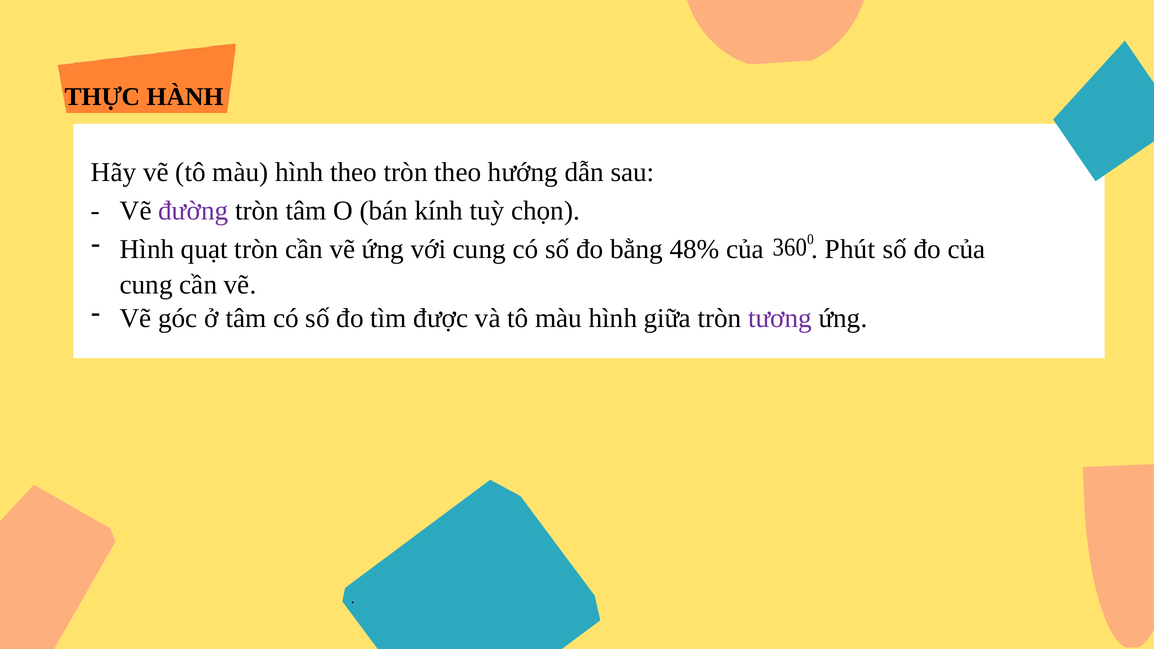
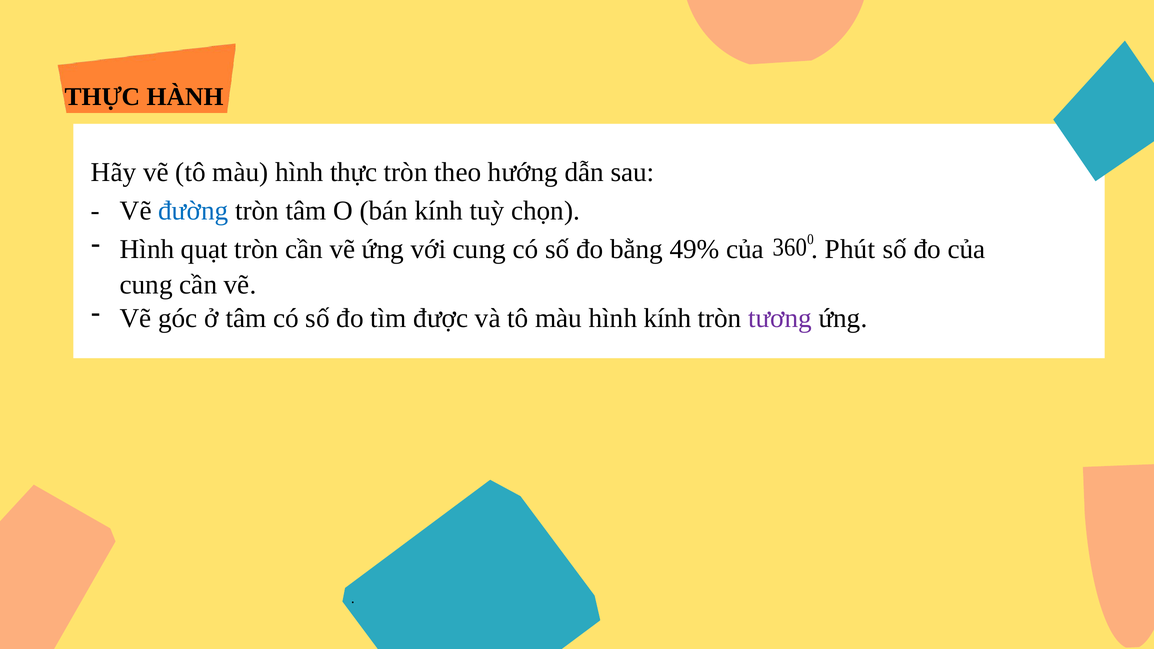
hình theo: theo -> thực
đường colour: purple -> blue
48%: 48% -> 49%
hình giữa: giữa -> kính
